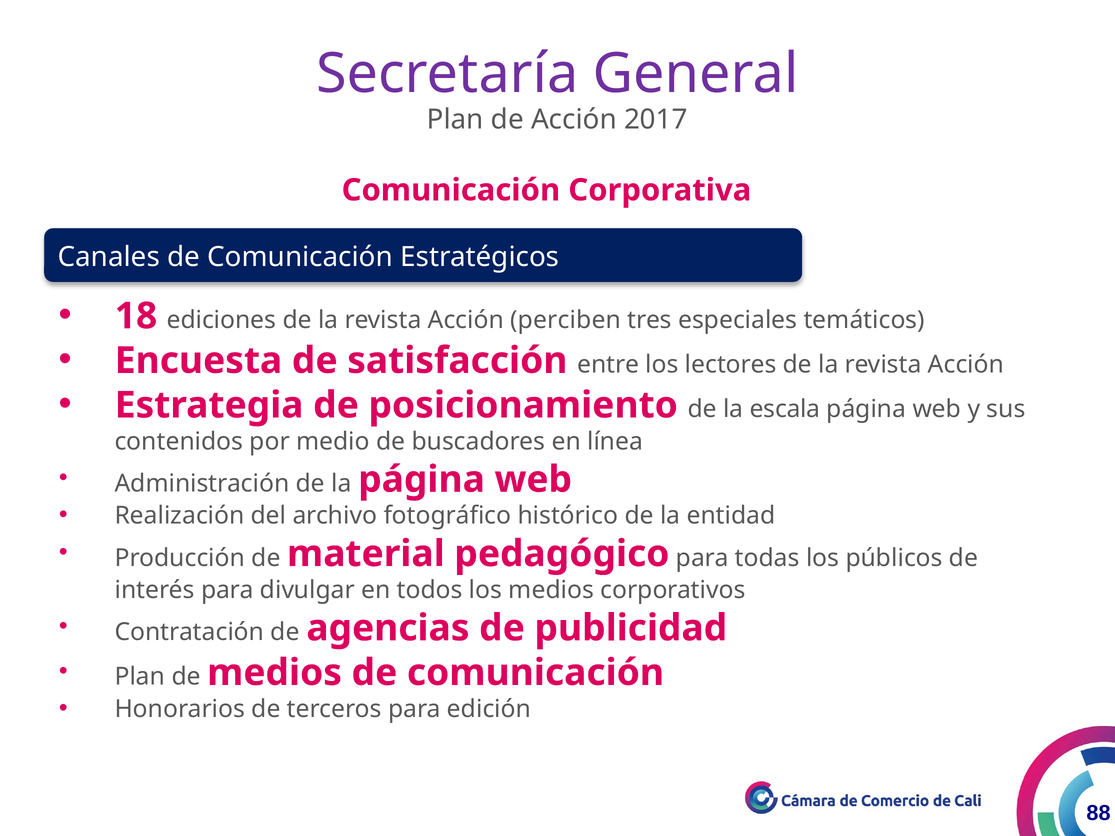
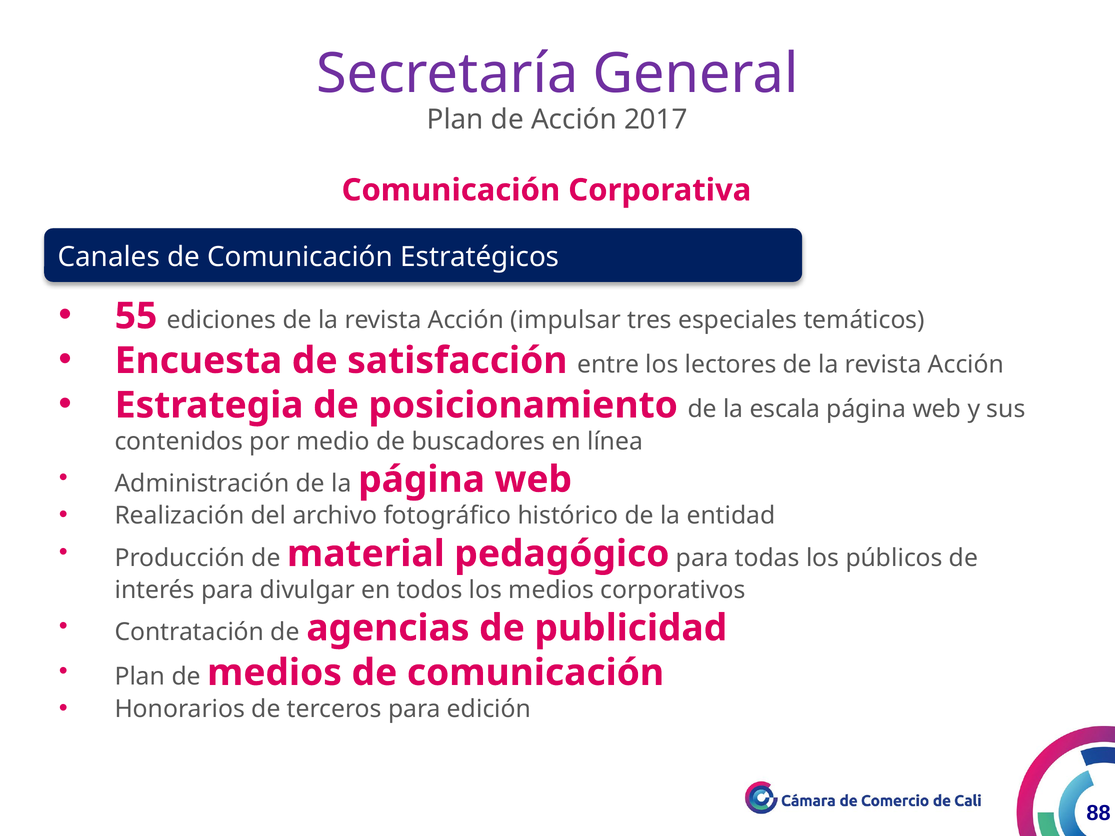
18: 18 -> 55
perciben: perciben -> impulsar
